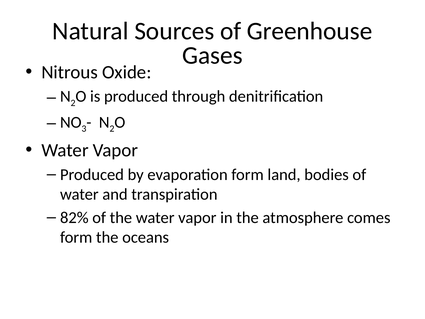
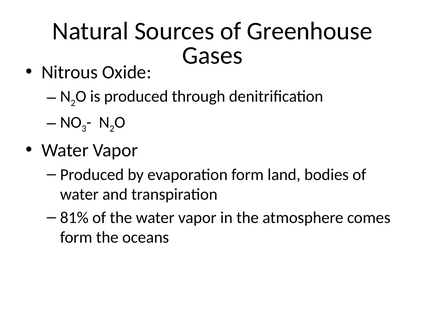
82%: 82% -> 81%
